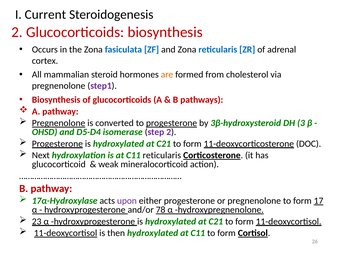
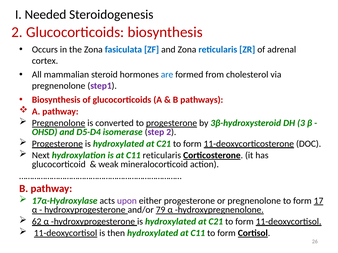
Current: Current -> Needed
are colour: orange -> blue
78: 78 -> 79
23: 23 -> 62
